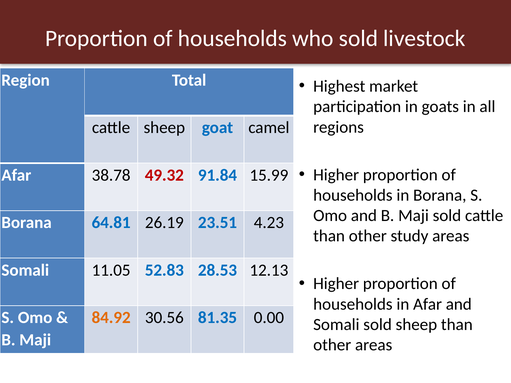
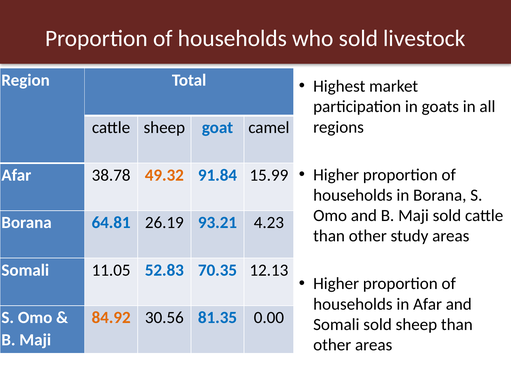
49.32 colour: red -> orange
23.51: 23.51 -> 93.21
28.53: 28.53 -> 70.35
